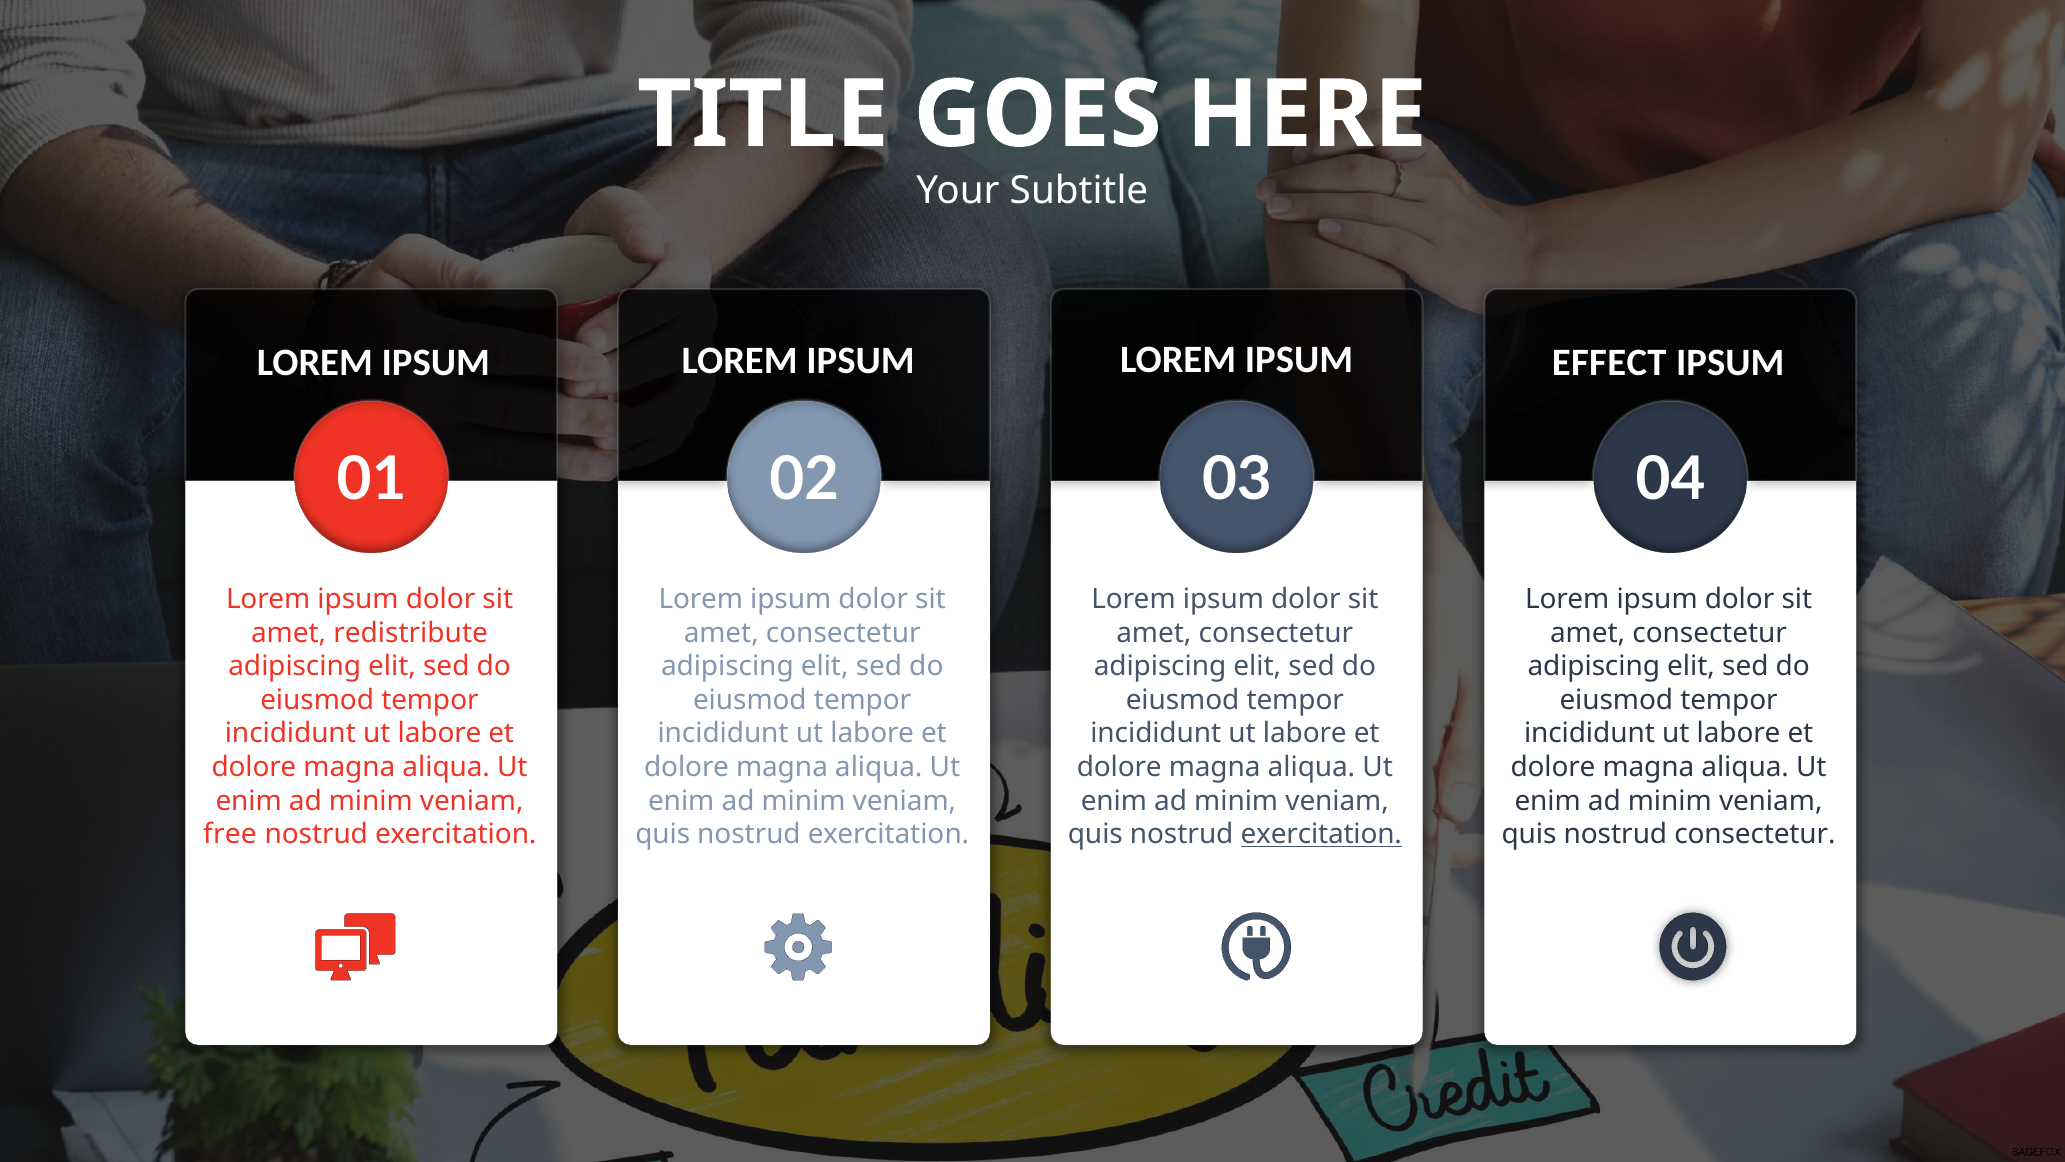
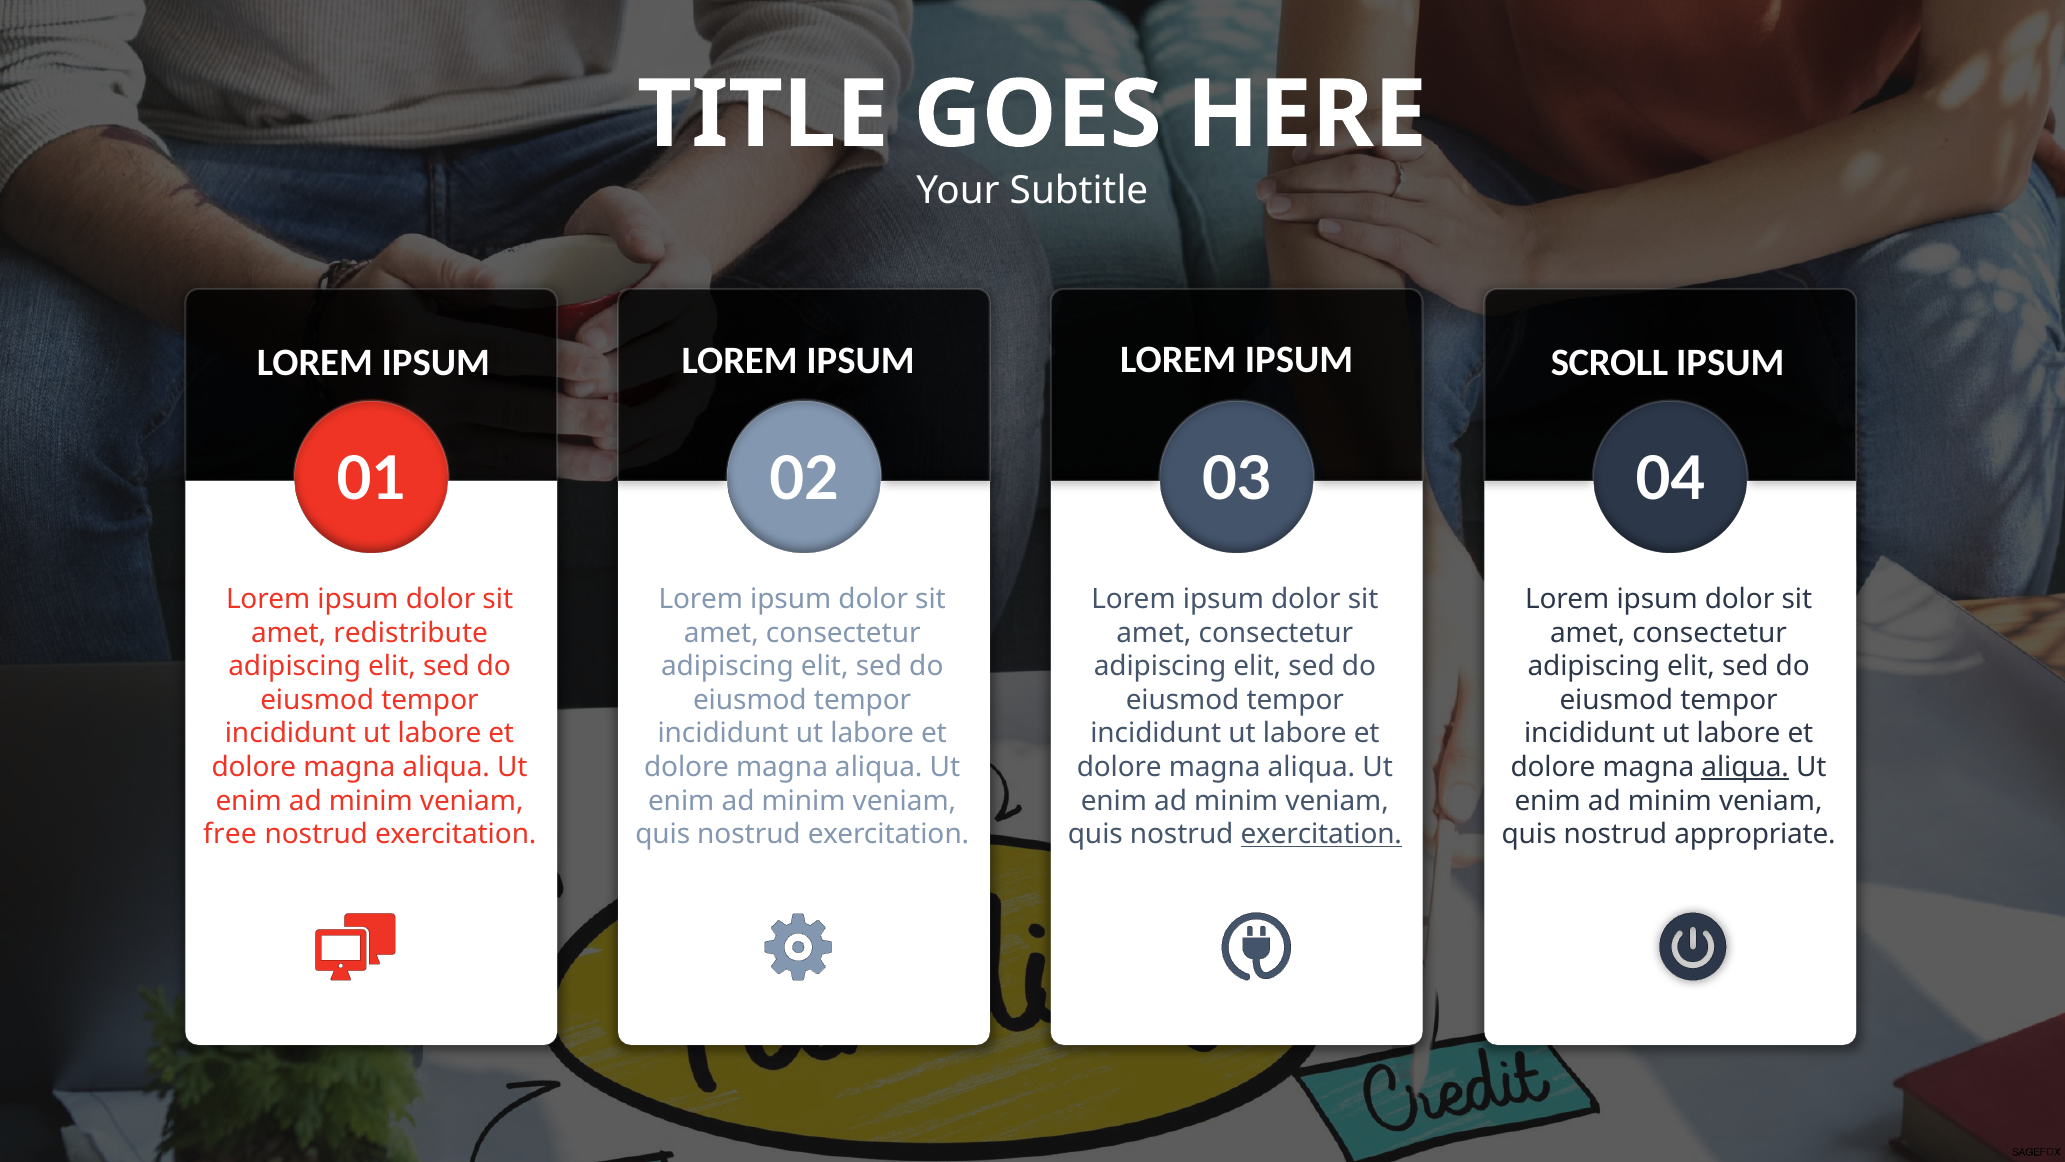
EFFECT: EFFECT -> SCROLL
aliqua at (1745, 767) underline: none -> present
nostrud consectetur: consectetur -> appropriate
